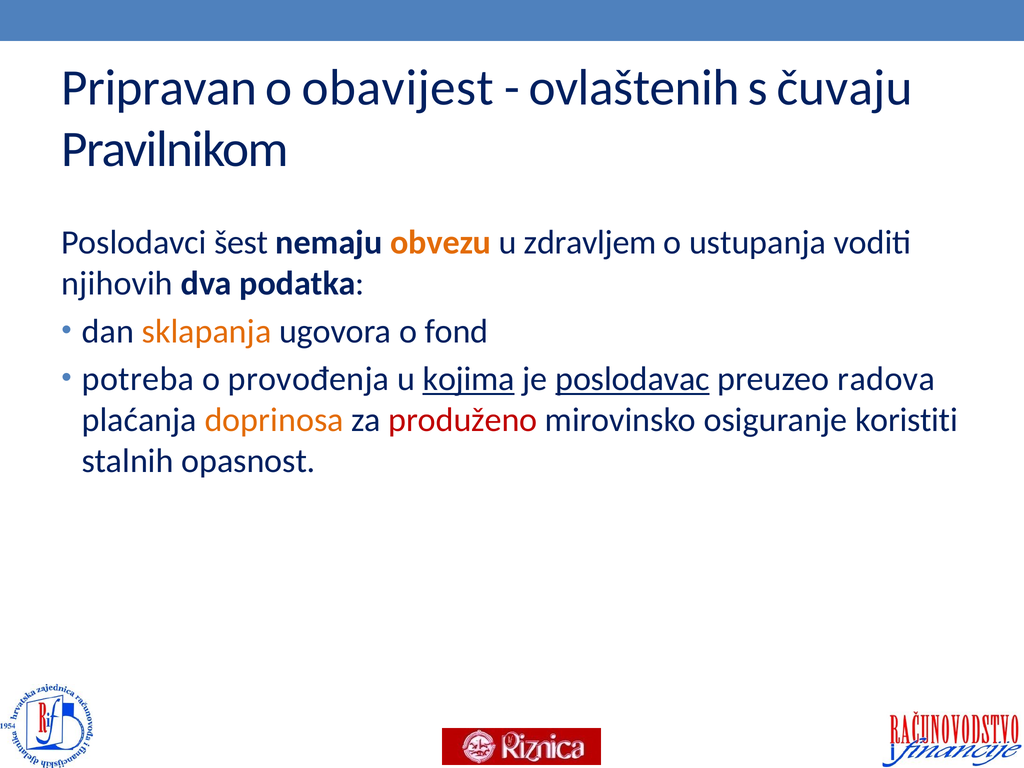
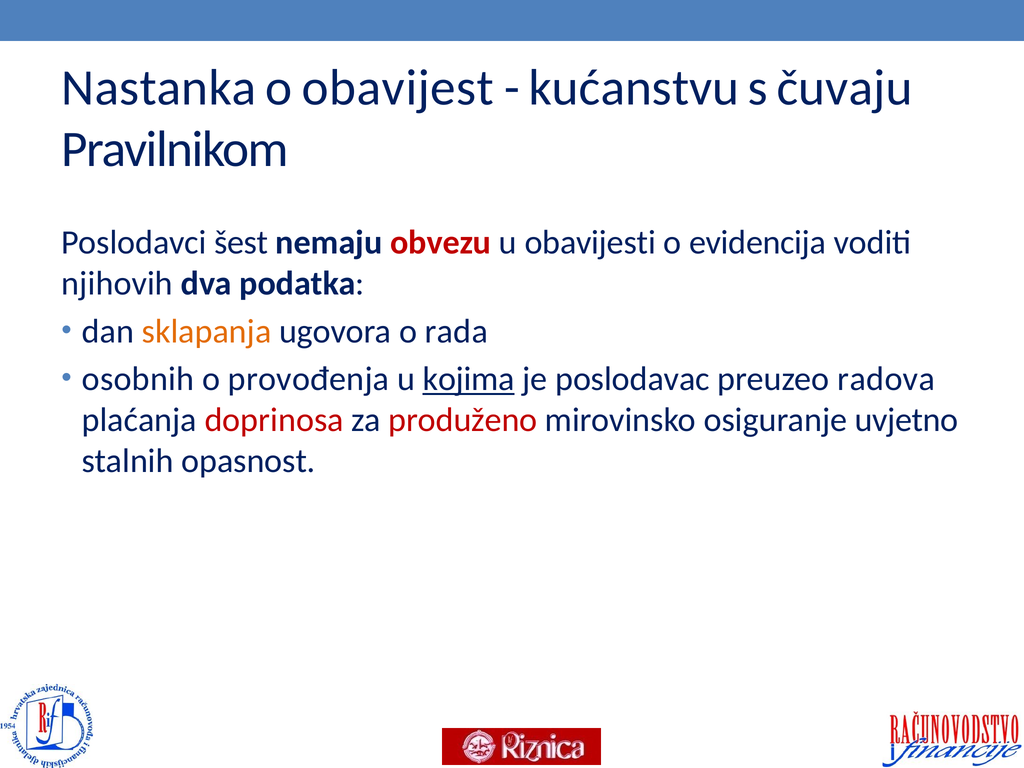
Pripravan: Pripravan -> Nastanka
ovlaštenih: ovlaštenih -> kućanstvu
obvezu colour: orange -> red
zdravljem: zdravljem -> obavijesti
ustupanja: ustupanja -> evidencija
fond: fond -> rada
potreba: potreba -> osobnih
poslodavac underline: present -> none
doprinosa colour: orange -> red
koristiti: koristiti -> uvjetno
